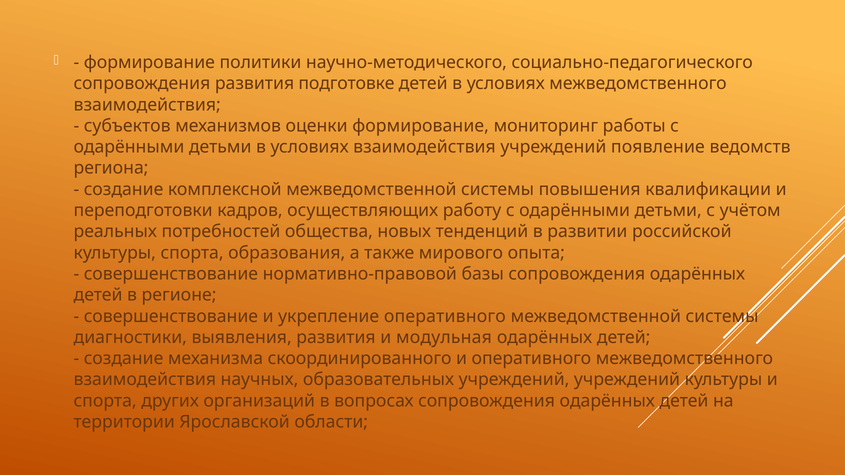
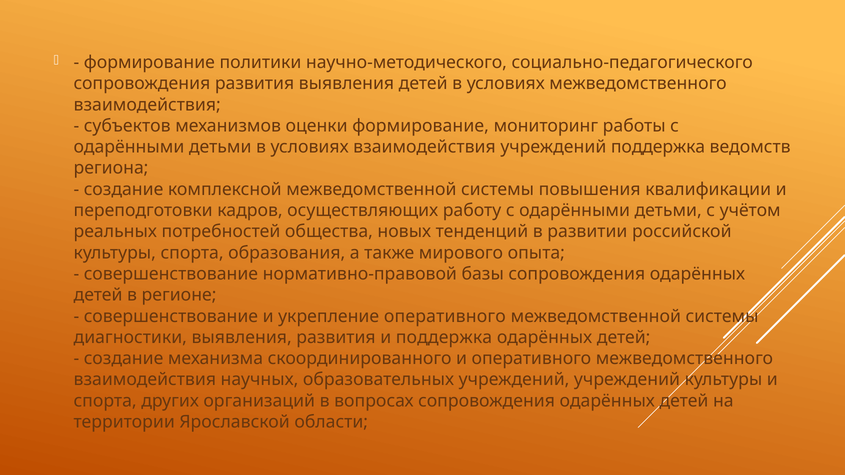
развития подготовке: подготовке -> выявления
учреждений появление: появление -> поддержка
и модульная: модульная -> поддержка
